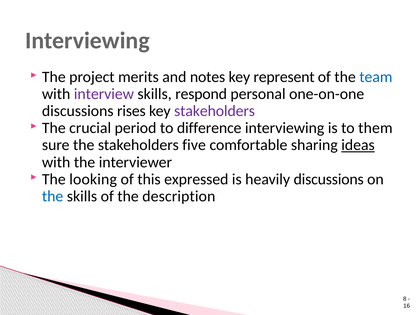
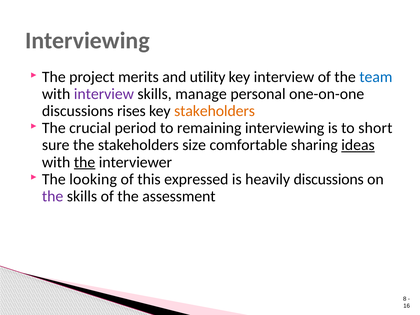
notes: notes -> utility
key represent: represent -> interview
respond: respond -> manage
stakeholders at (215, 111) colour: purple -> orange
difference: difference -> remaining
them: them -> short
five: five -> size
the at (85, 162) underline: none -> present
the at (53, 196) colour: blue -> purple
description: description -> assessment
